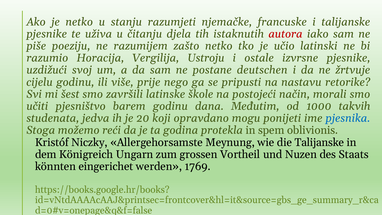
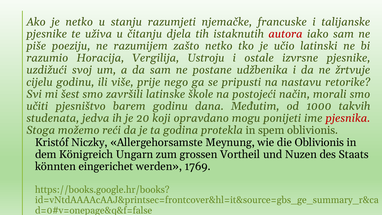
deutschen: deutschen -> udžbenika
pjesnika colour: blue -> red
die Talijanske: Talijanske -> Oblivionis
